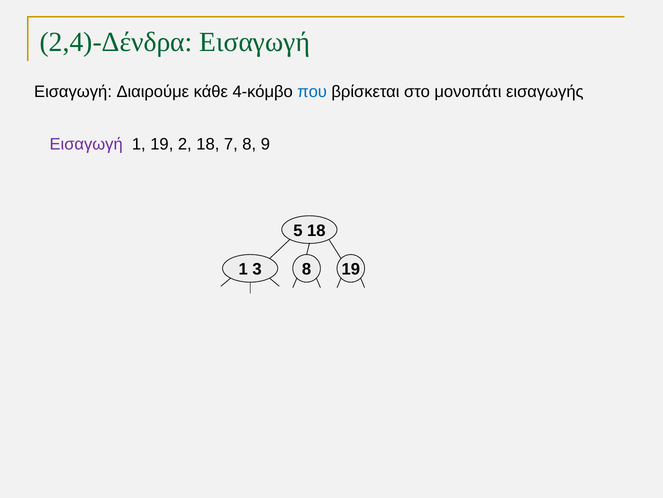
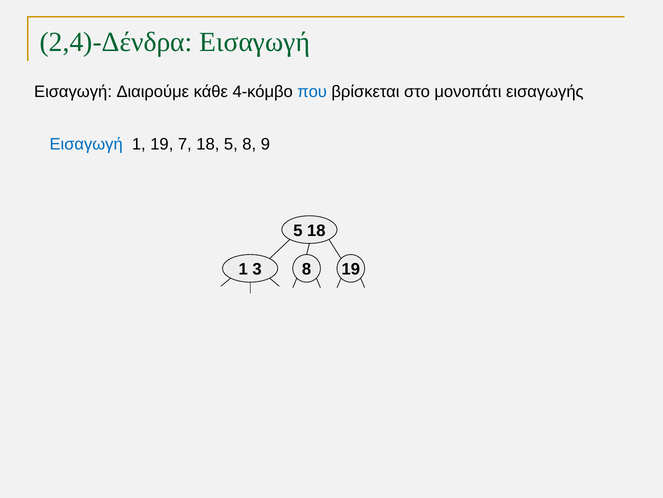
Εισαγωγή at (86, 144) colour: purple -> blue
2: 2 -> 7
18 7: 7 -> 5
